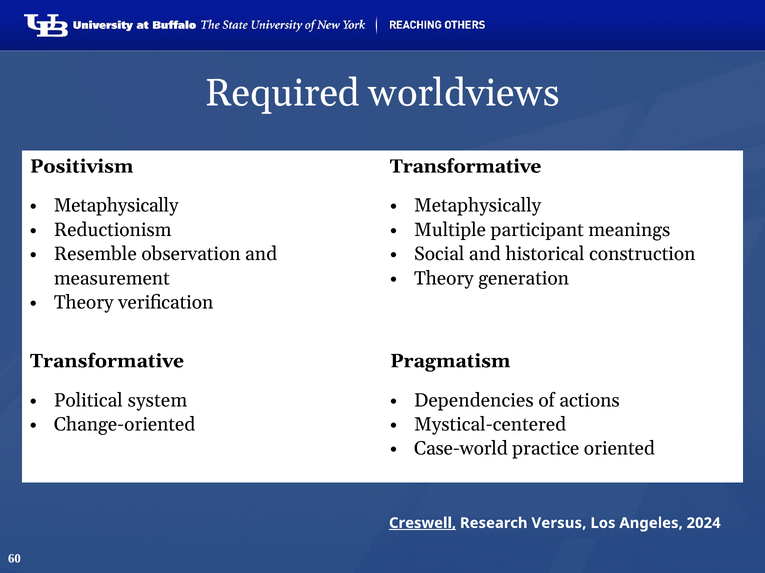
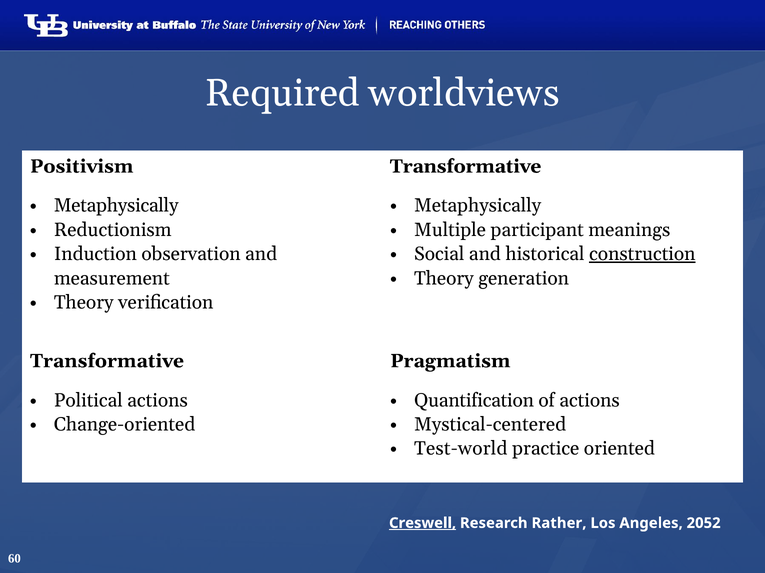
Resemble: Resemble -> Induction
construction underline: none -> present
Political system: system -> actions
Dependencies: Dependencies -> Quantification
Case-world: Case-world -> Test-world
Versus: Versus -> Rather
2024: 2024 -> 2052
